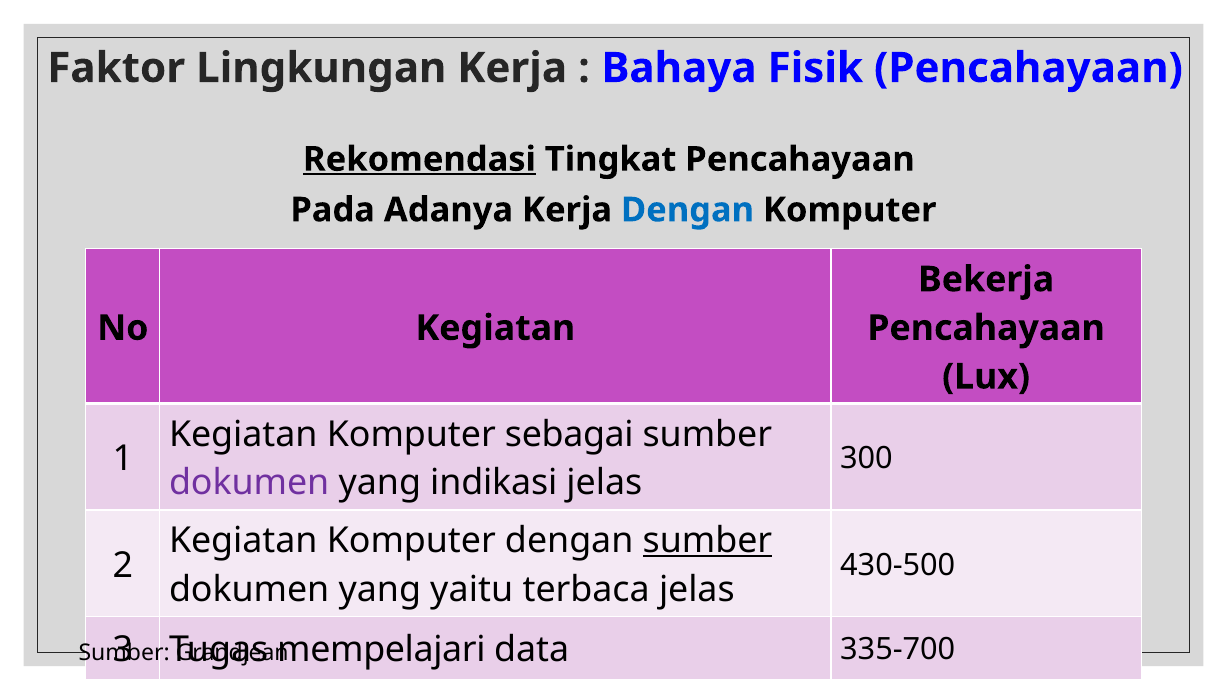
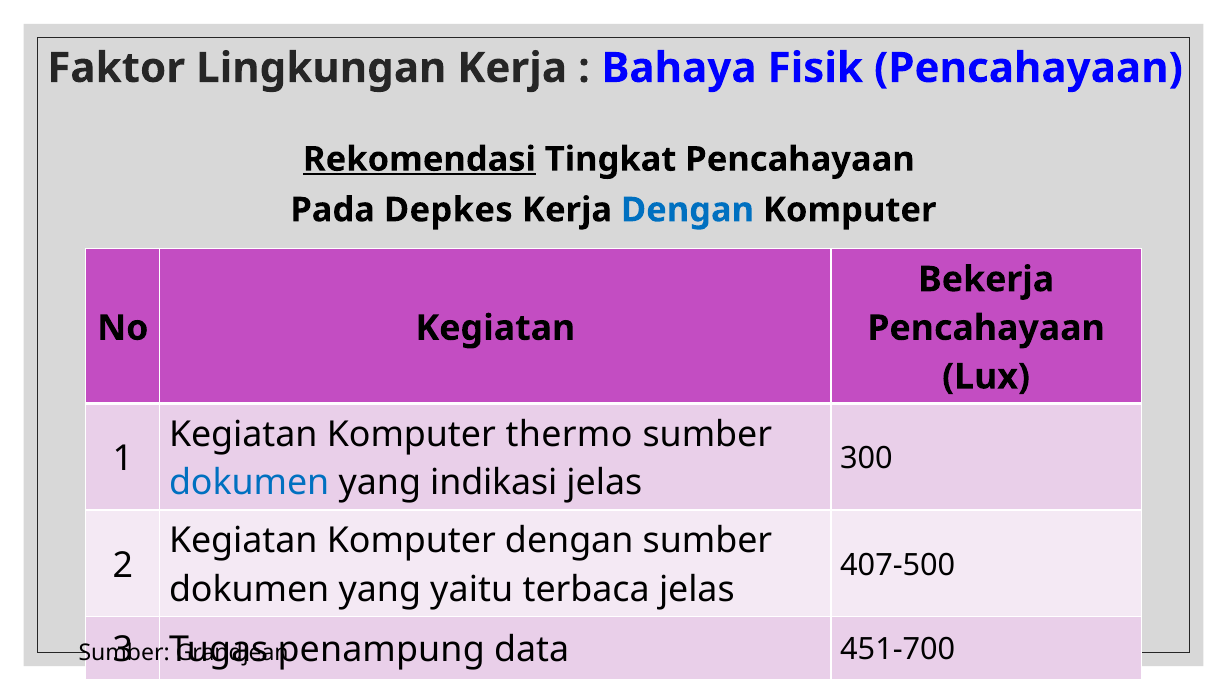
Adanya: Adanya -> Depkes
sebagai: sebagai -> thermo
dokumen at (249, 483) colour: purple -> blue
sumber at (707, 541) underline: present -> none
430-500: 430-500 -> 407-500
mempelajari: mempelajari -> penampung
335-700: 335-700 -> 451-700
